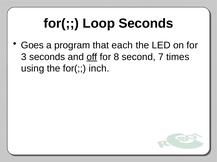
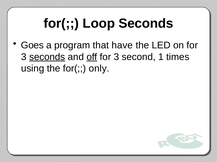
each: each -> have
seconds at (47, 57) underline: none -> present
8 at (116, 57): 8 -> 3
7: 7 -> 1
inch: inch -> only
